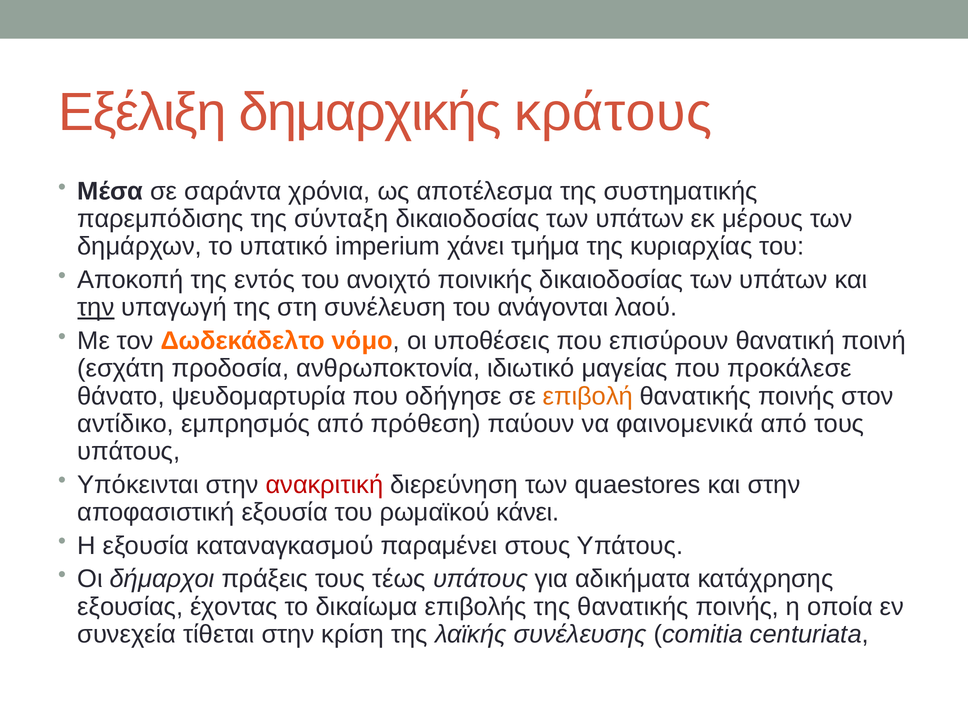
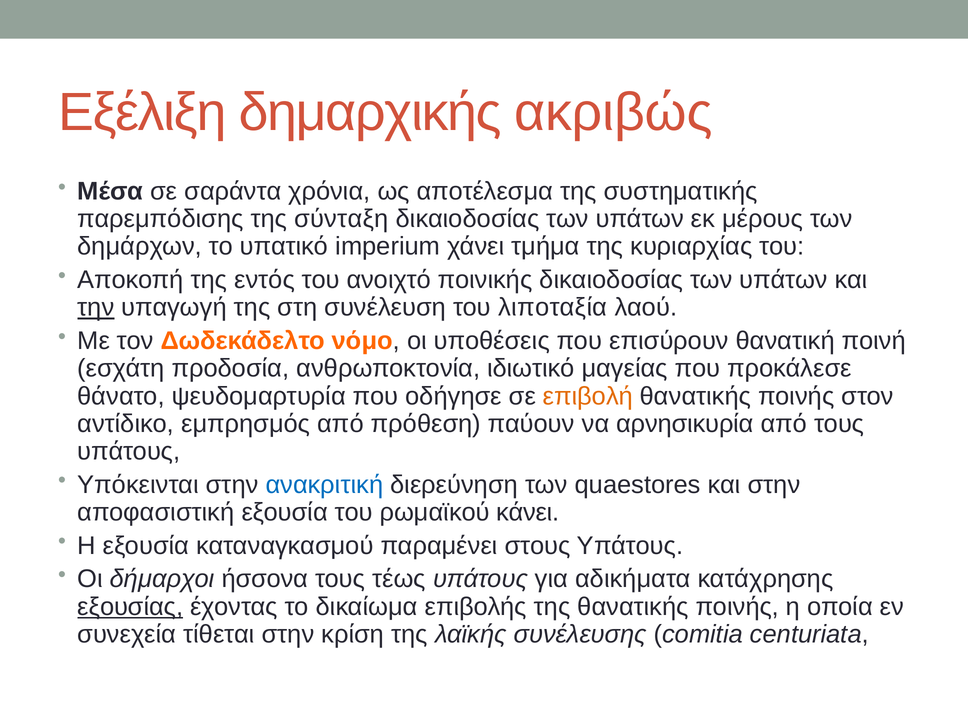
κράτους: κράτους -> ακριβώς
ανάγονται: ανάγονται -> λιποταξία
φαινομενικά: φαινομενικά -> αρνησικυρία
ανακριτική colour: red -> blue
πράξεις: πράξεις -> ήσσονα
εξουσίας underline: none -> present
